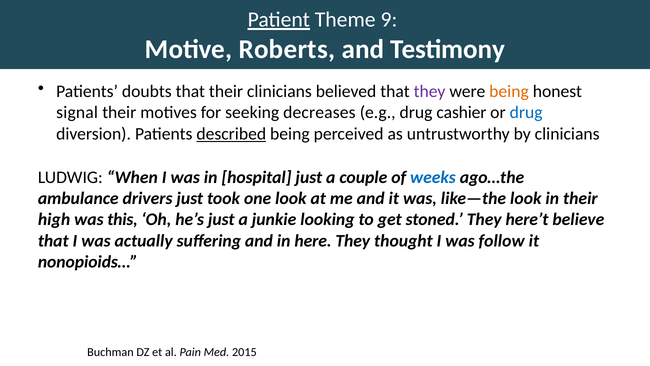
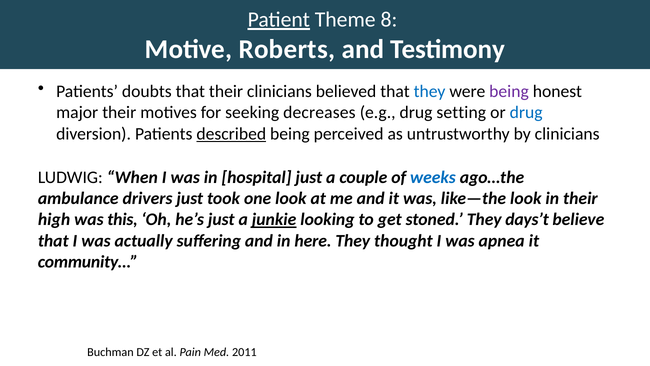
9: 9 -> 8
they at (430, 91) colour: purple -> blue
being at (509, 91) colour: orange -> purple
signal: signal -> major
cashier: cashier -> setting
junkie underline: none -> present
here’t: here’t -> days’t
follow: follow -> apnea
nonopioids…: nonopioids… -> community…
2015: 2015 -> 2011
